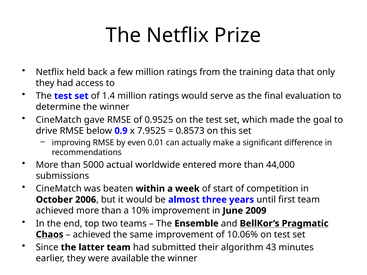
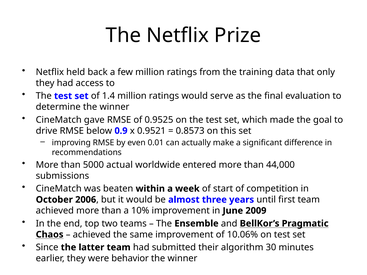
7.9525: 7.9525 -> 0.9521
43: 43 -> 30
available: available -> behavior
